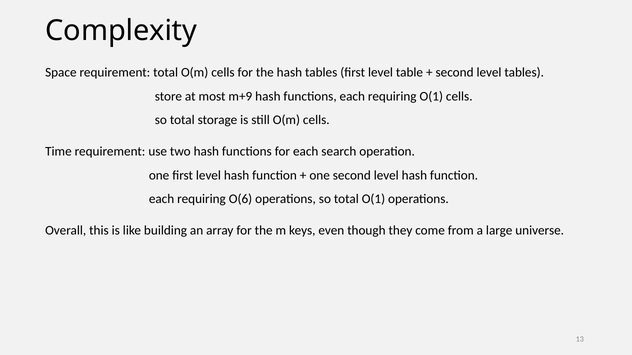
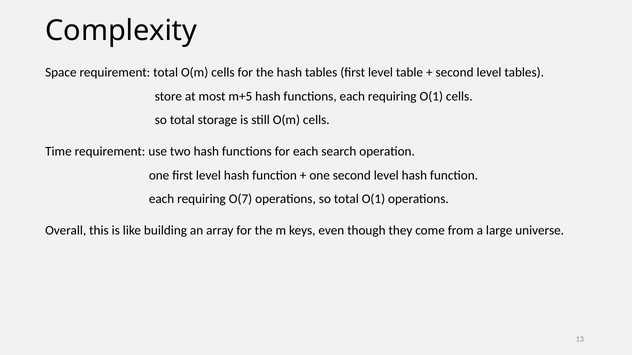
m+9: m+9 -> m+5
O(6: O(6 -> O(7
